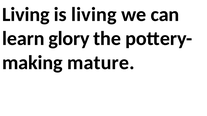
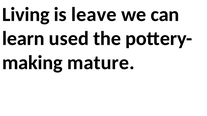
is living: living -> leave
glory: glory -> used
